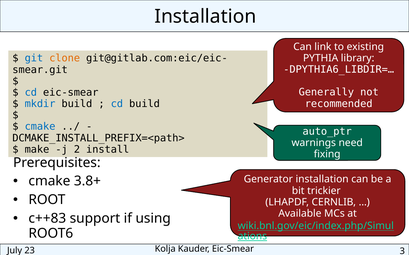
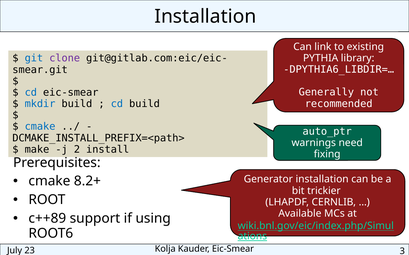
clone colour: orange -> purple
3.8+: 3.8+ -> 8.2+
c++83: c++83 -> c++89
